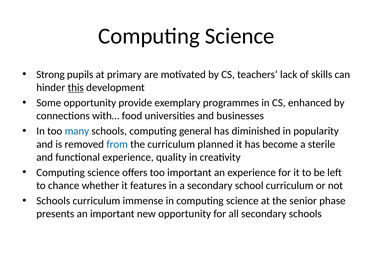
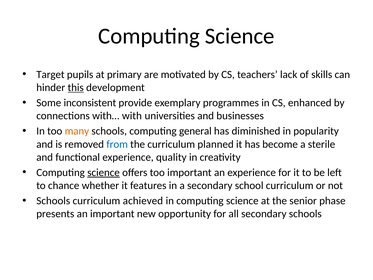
Strong: Strong -> Target
Some opportunity: opportunity -> inconsistent
food: food -> with
many colour: blue -> orange
science at (104, 172) underline: none -> present
immense: immense -> achieved
